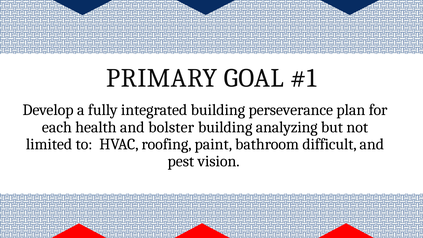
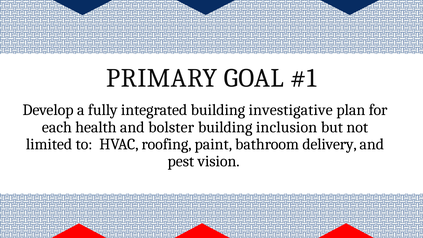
perseverance: perseverance -> investigative
analyzing: analyzing -> inclusion
difficult: difficult -> delivery
